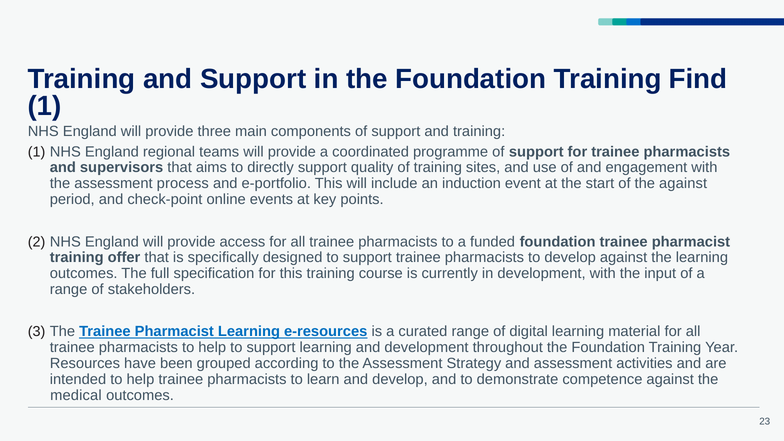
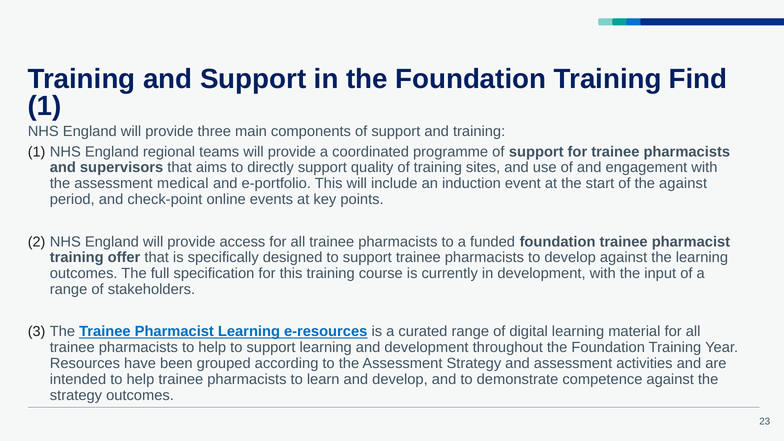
process: process -> medical
medical at (76, 395): medical -> strategy
